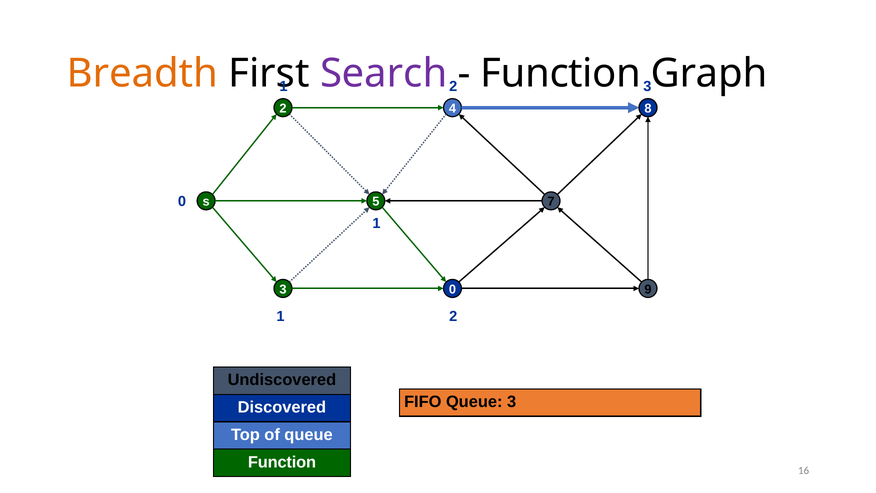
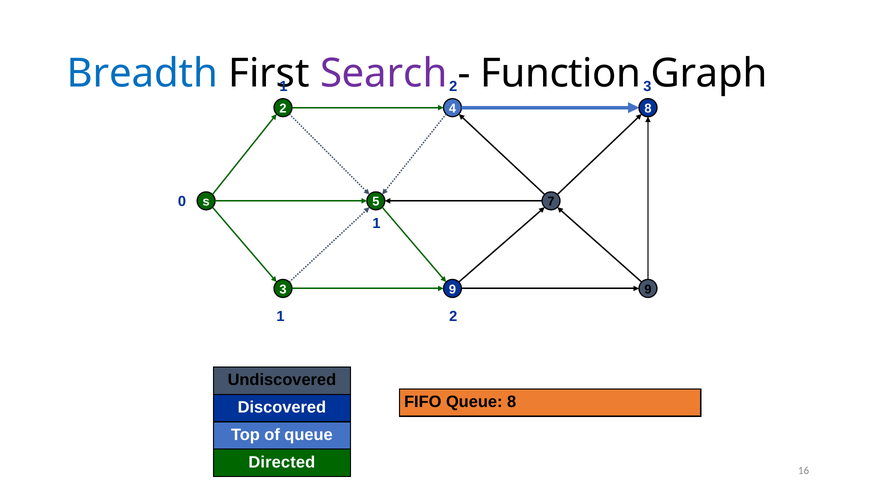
Breadth colour: orange -> blue
3 0: 0 -> 9
Queue 3: 3 -> 8
Function at (282, 462): Function -> Directed
